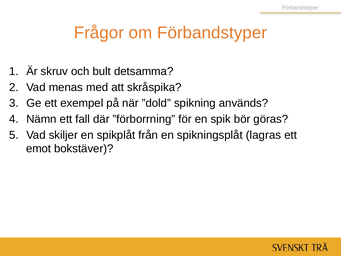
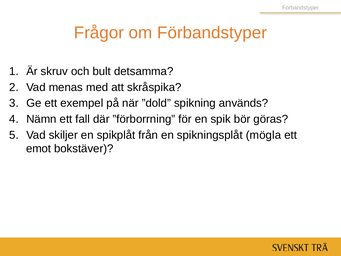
lagras: lagras -> mögla
